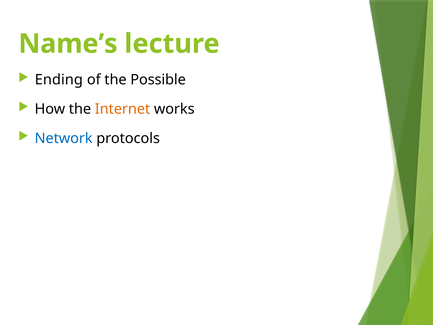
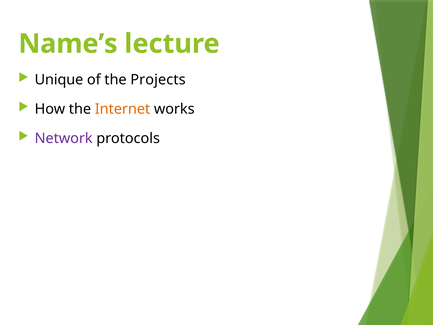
Ending: Ending -> Unique
Possible: Possible -> Projects
Network colour: blue -> purple
